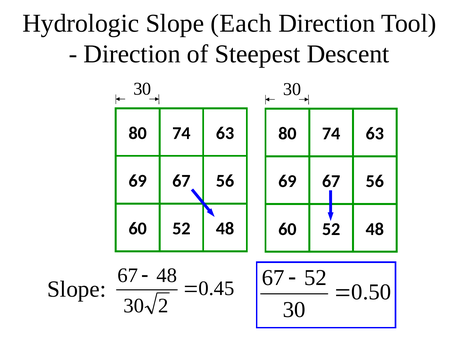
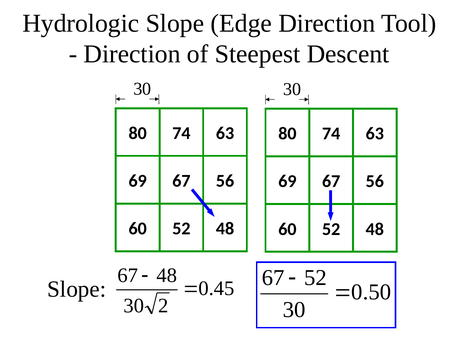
Each: Each -> Edge
